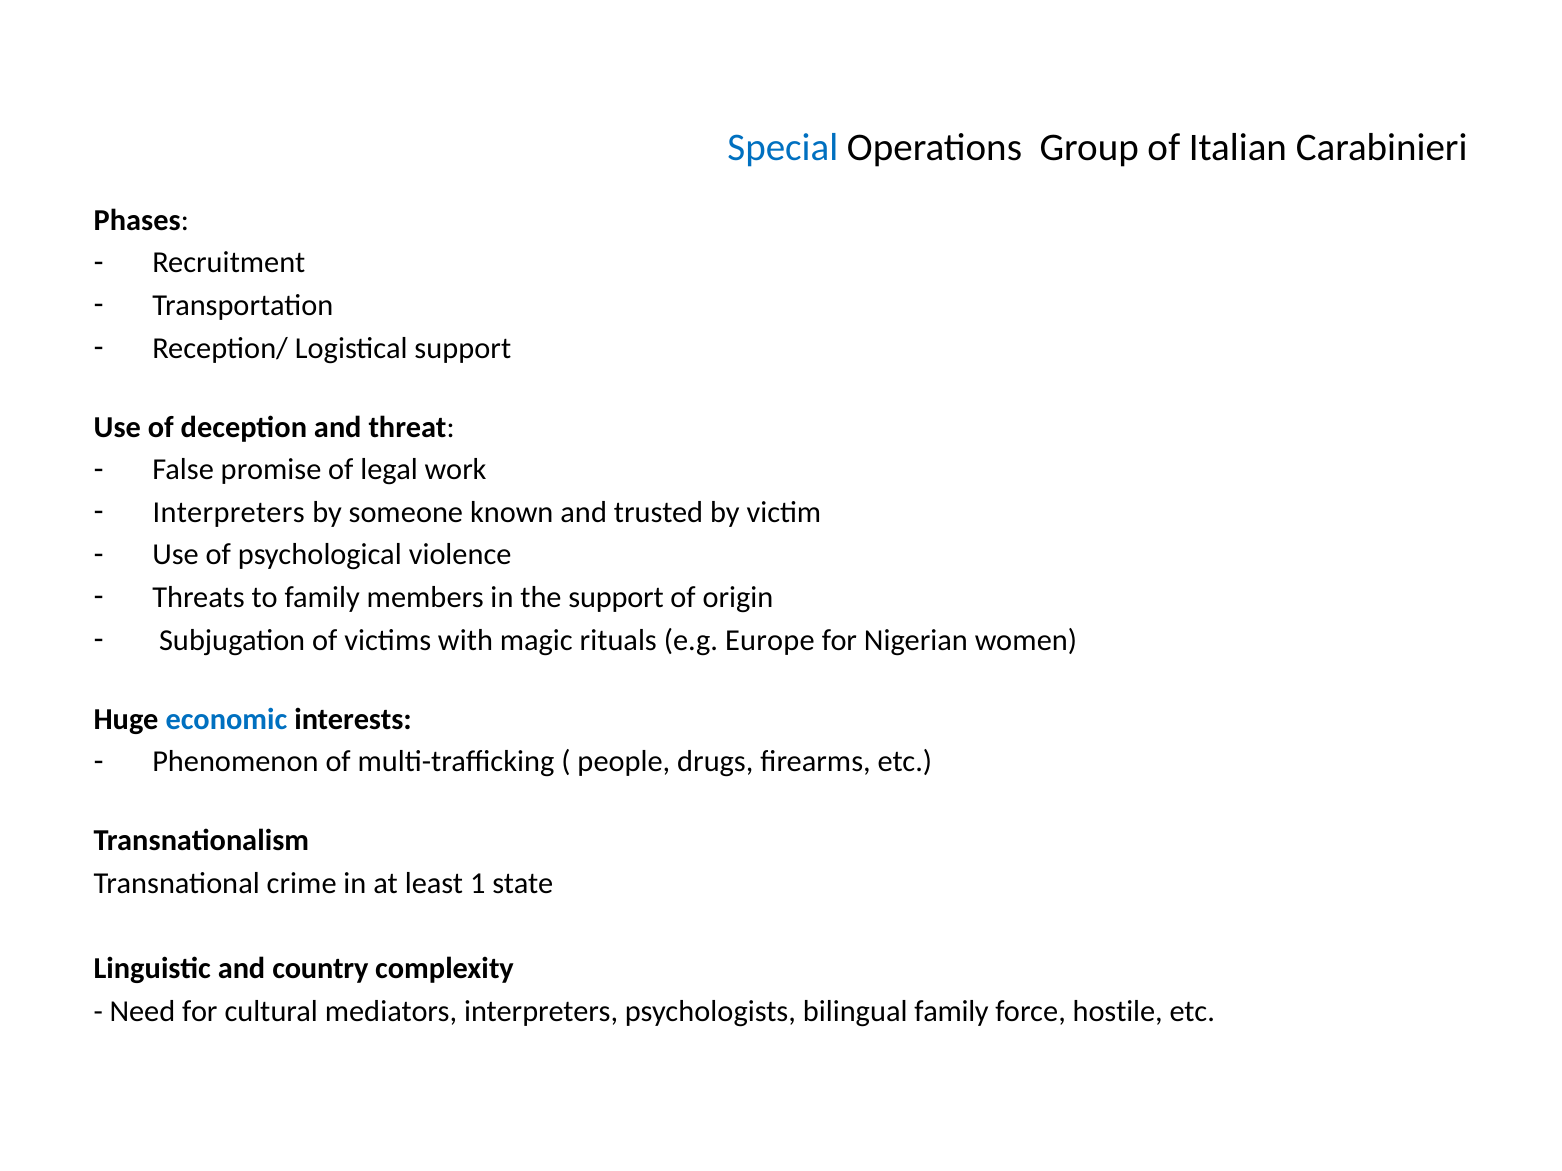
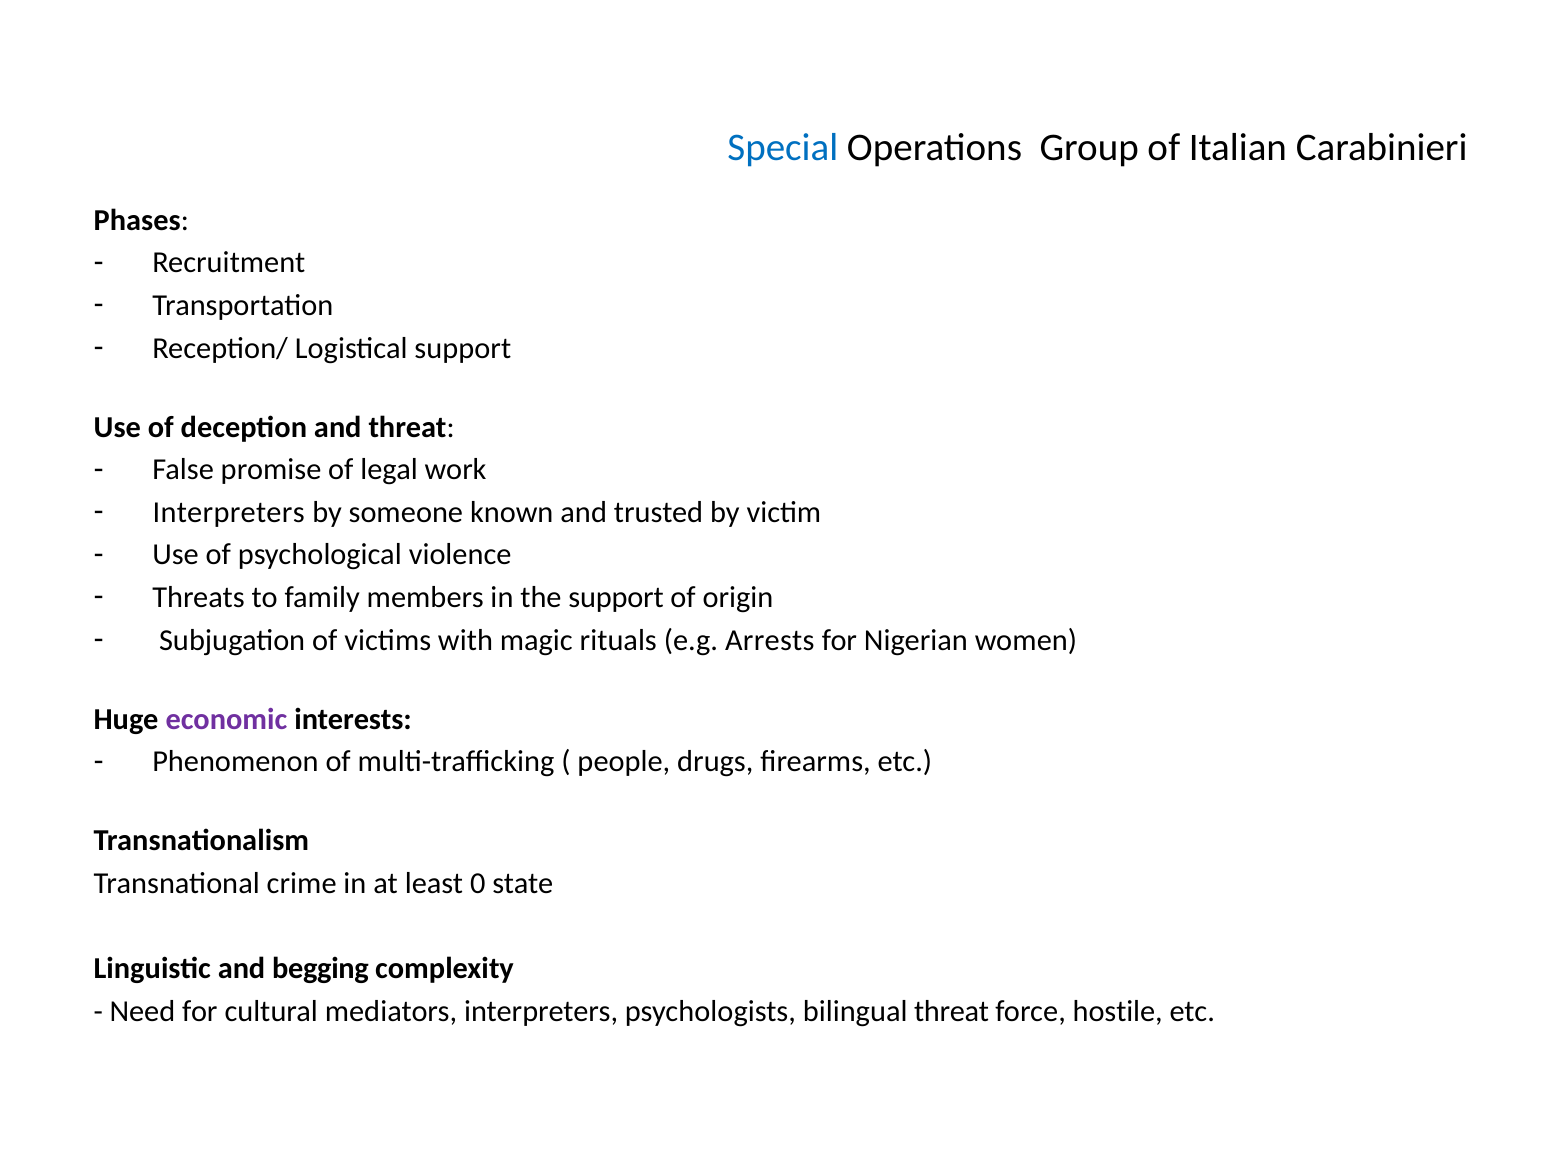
Europe: Europe -> Arrests
economic colour: blue -> purple
1: 1 -> 0
country: country -> begging
bilingual family: family -> threat
